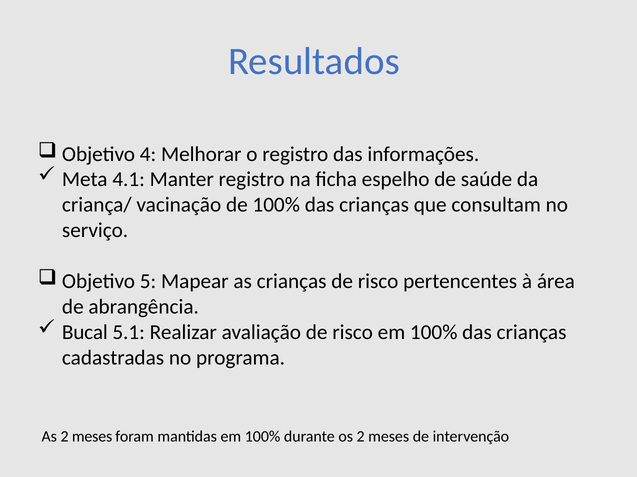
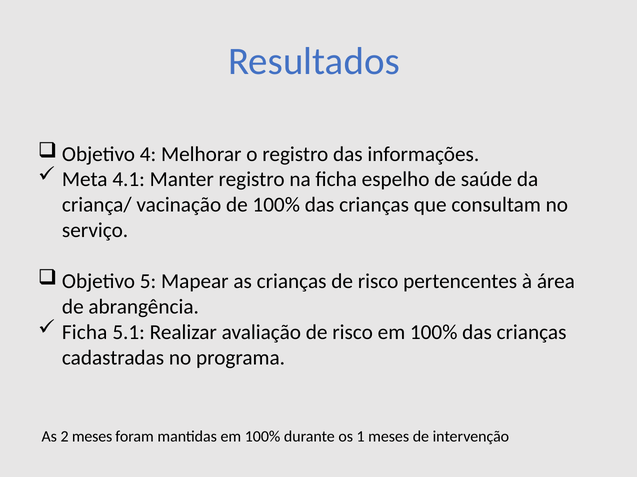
Bucal at (85, 333): Bucal -> Ficha
os 2: 2 -> 1
